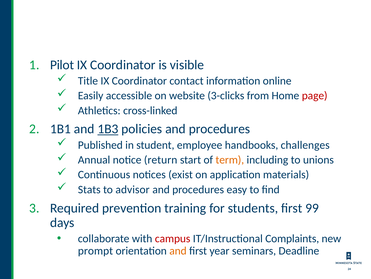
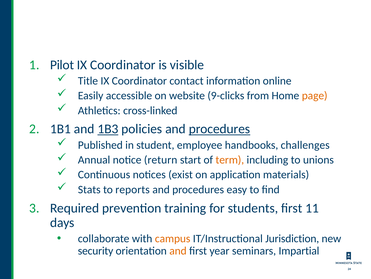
3-clicks: 3-clicks -> 9-clicks
page colour: red -> orange
procedures at (219, 129) underline: none -> present
advisor: advisor -> reports
99: 99 -> 11
campus colour: red -> orange
Complaints: Complaints -> Jurisdiction
prompt: prompt -> security
Deadline: Deadline -> Impartial
